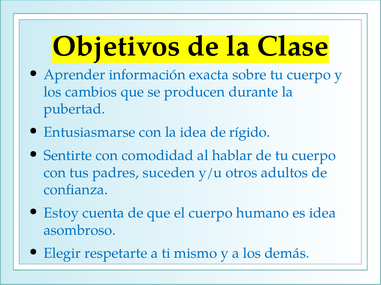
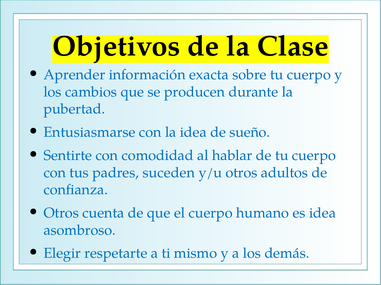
rígido: rígido -> sueño
Estoy at (61, 214): Estoy -> Otros
